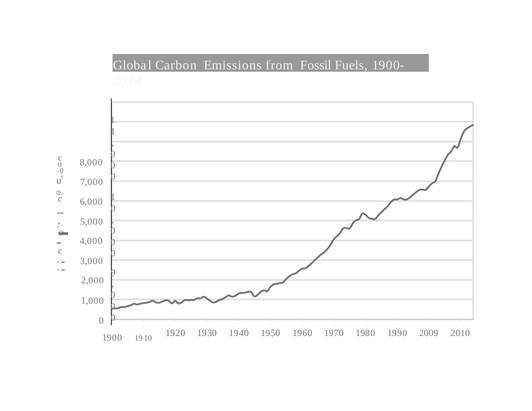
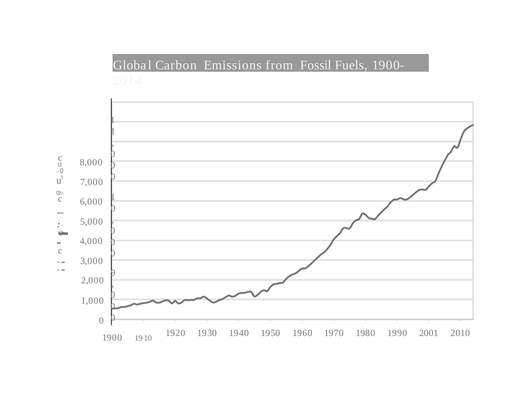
2009: 2009 -> 2001
